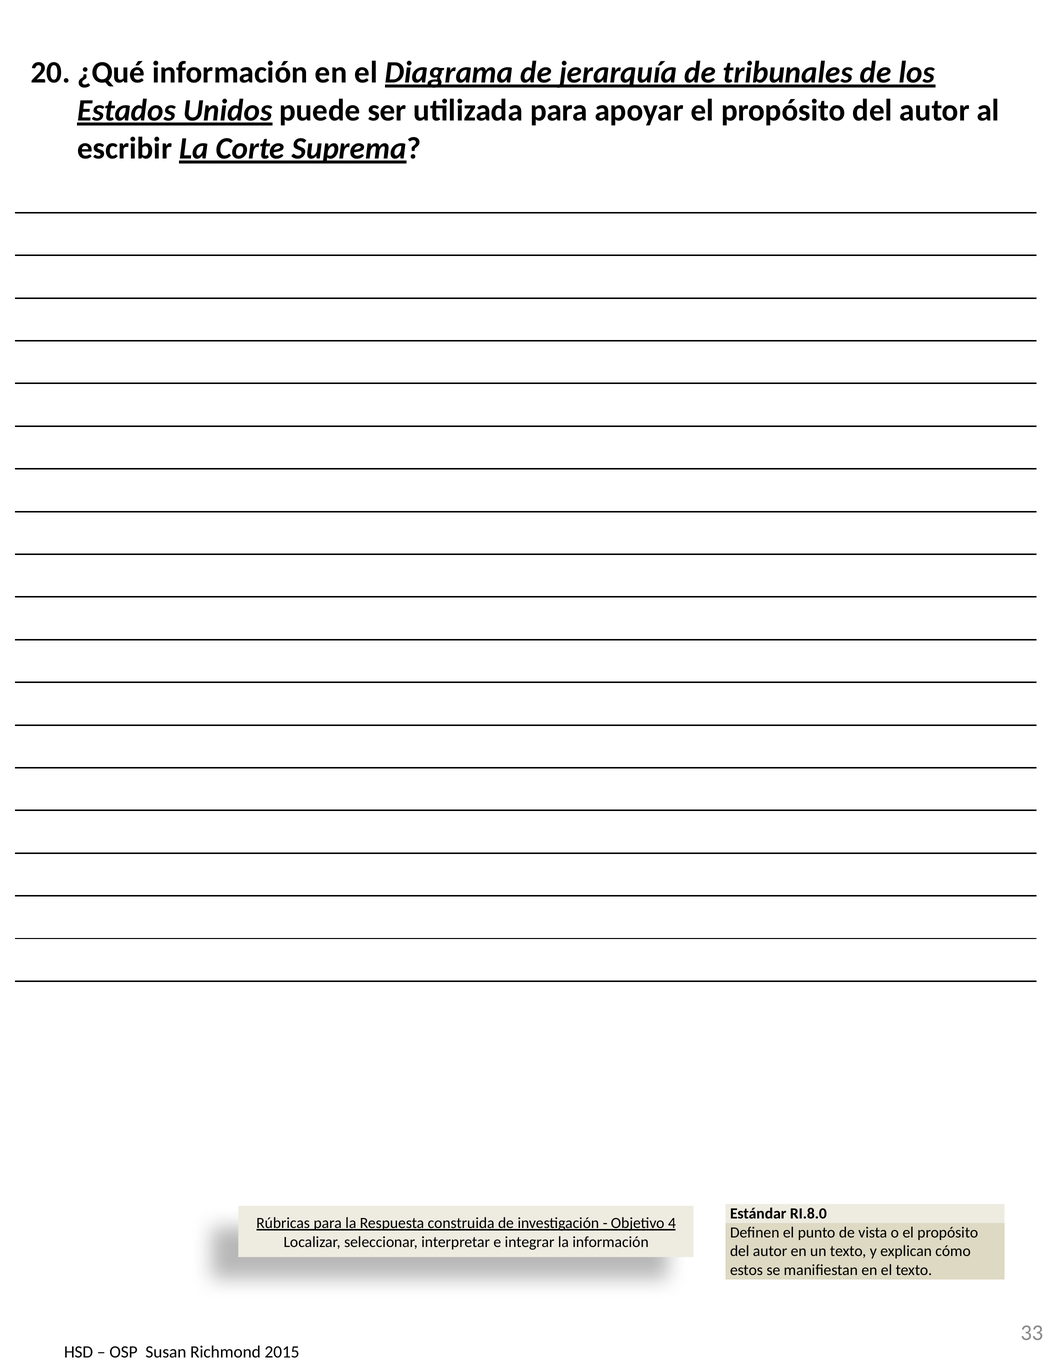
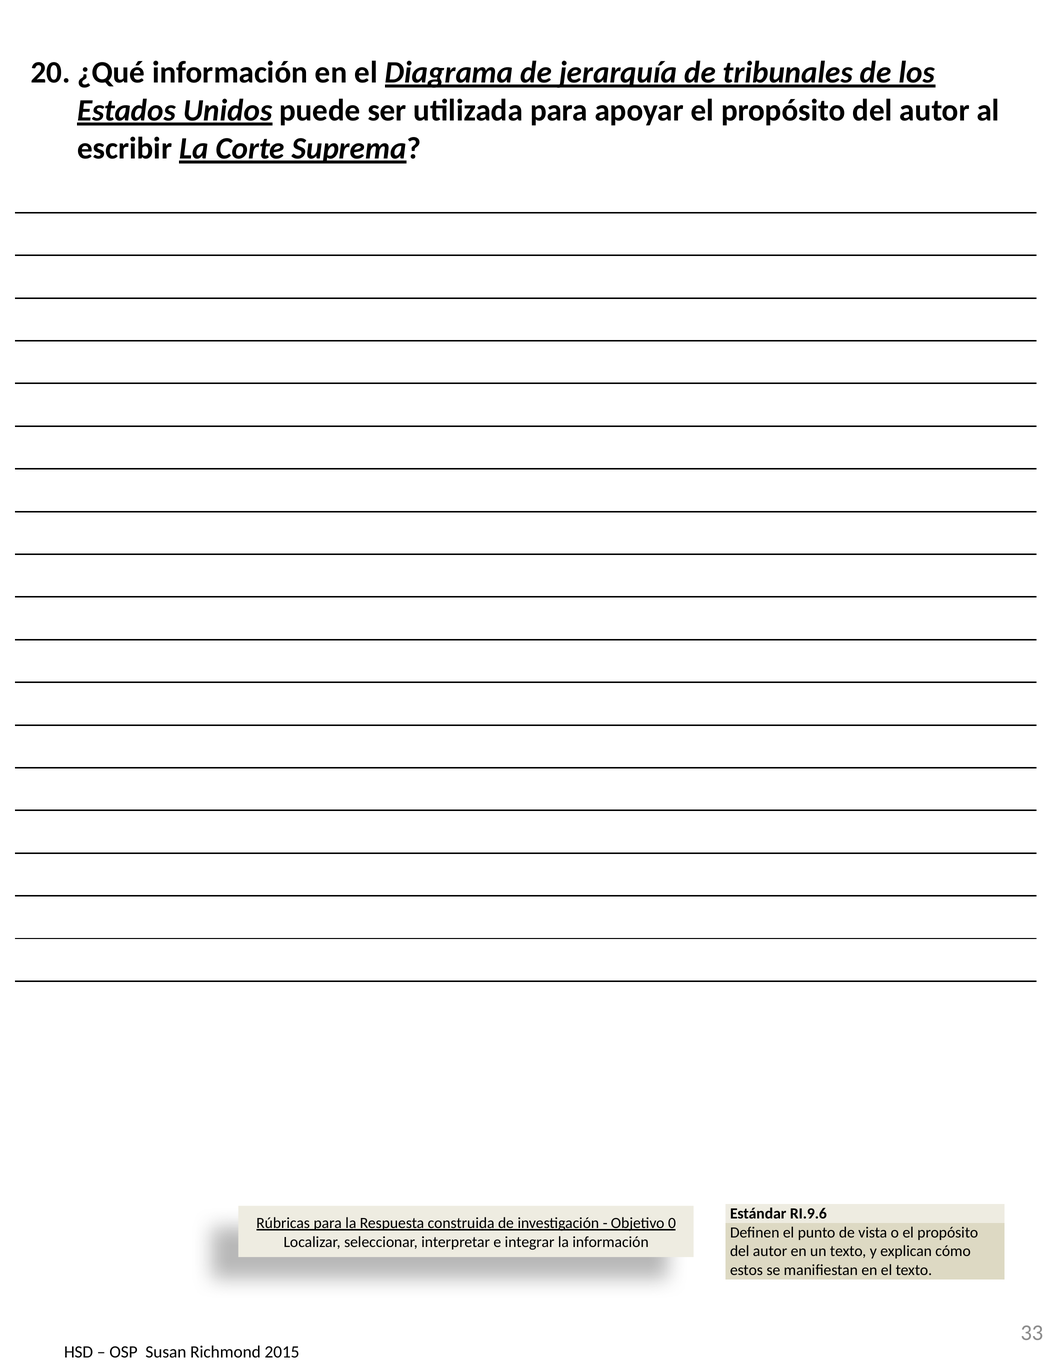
RI.8.0: RI.8.0 -> RI.9.6
4: 4 -> 0
